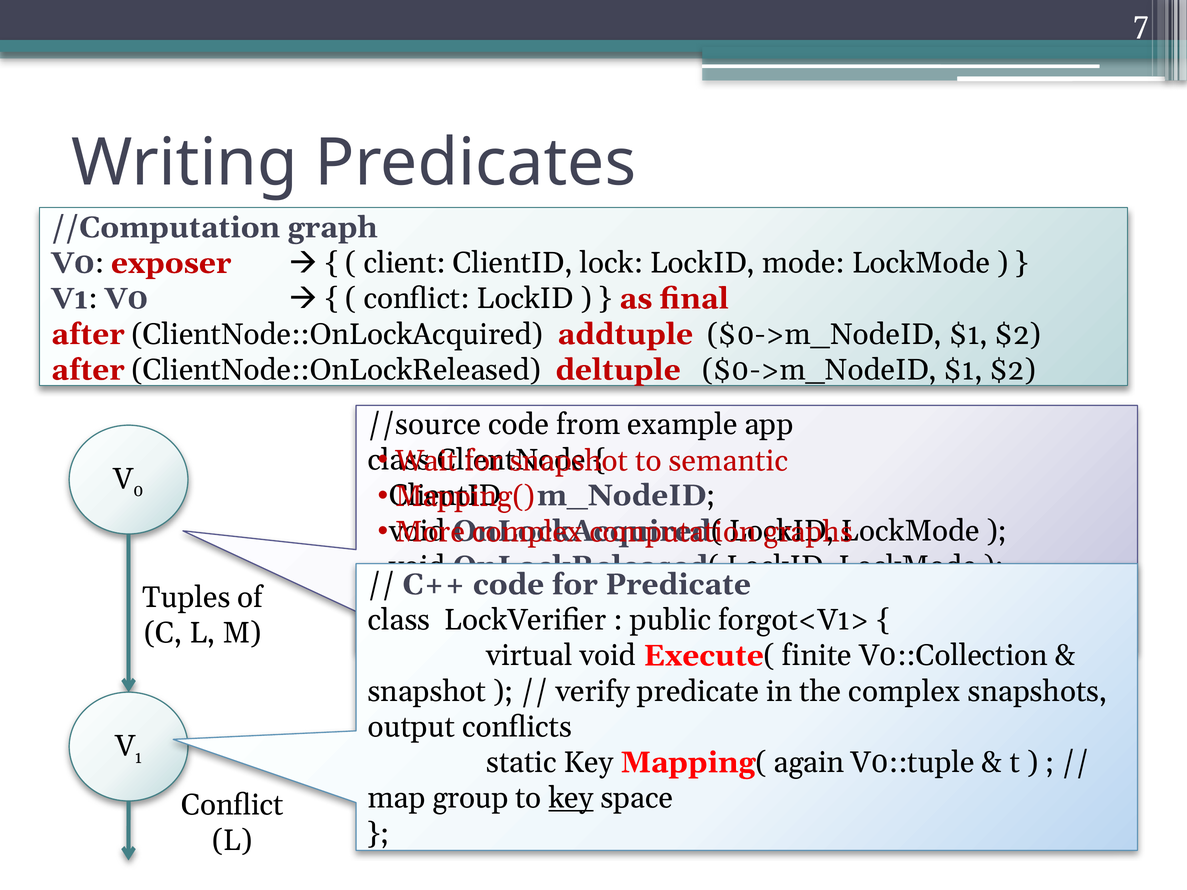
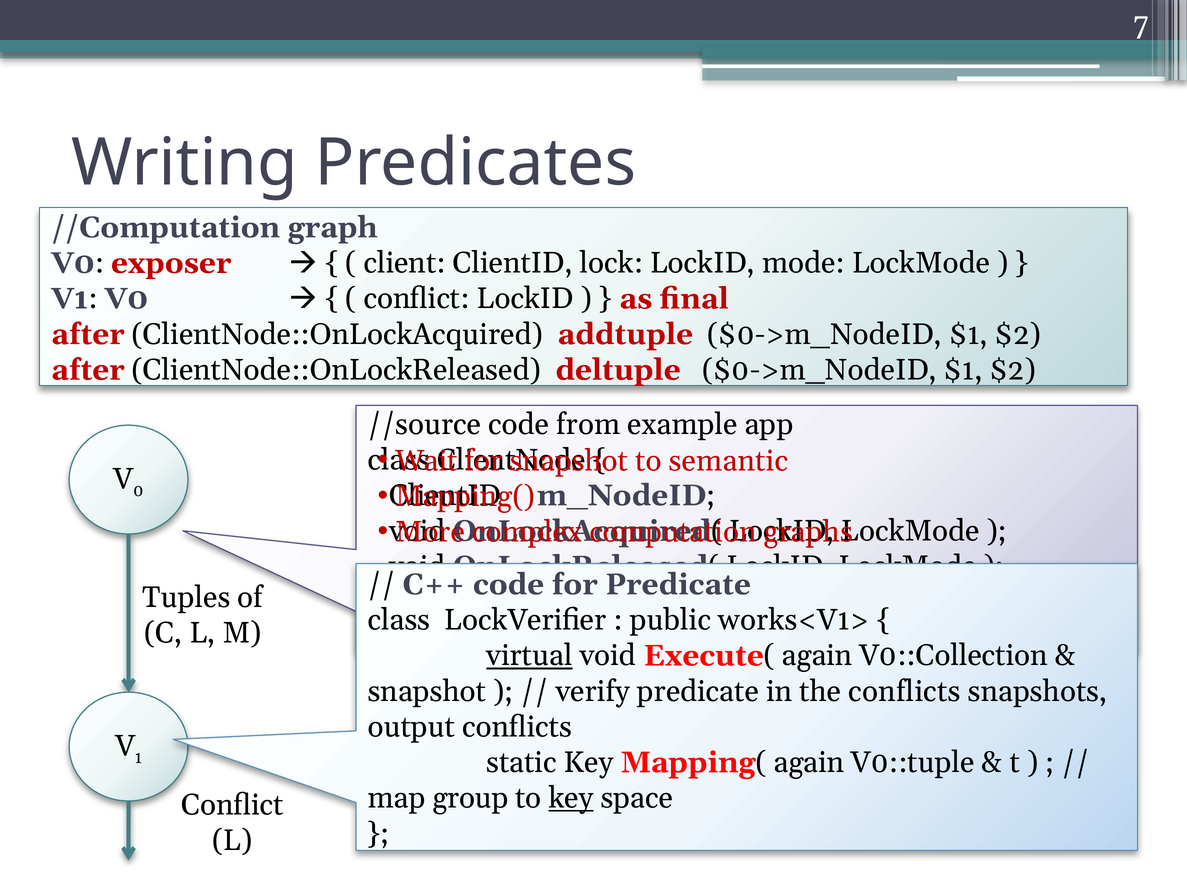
forgot<V1>: forgot<V1> -> works<V1>
virtual underline: none -> present
Execute( finite: finite -> again
the complex: complex -> conflicts
